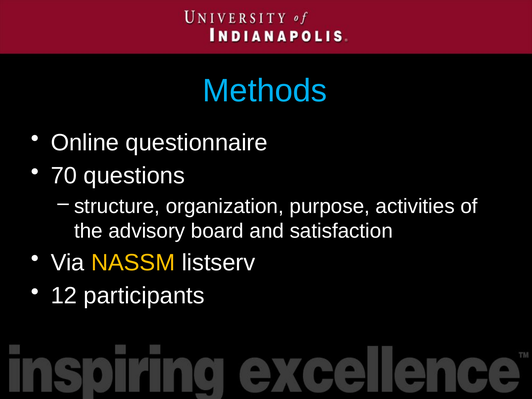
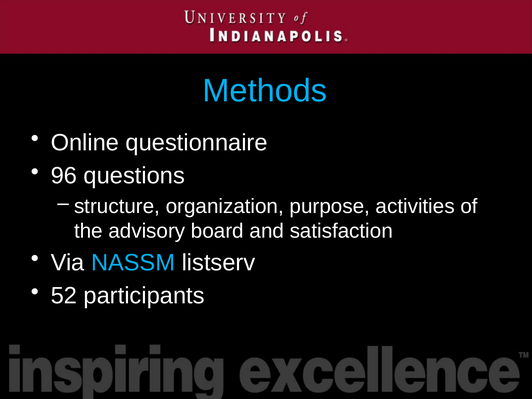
70: 70 -> 96
NASSM colour: yellow -> light blue
12: 12 -> 52
